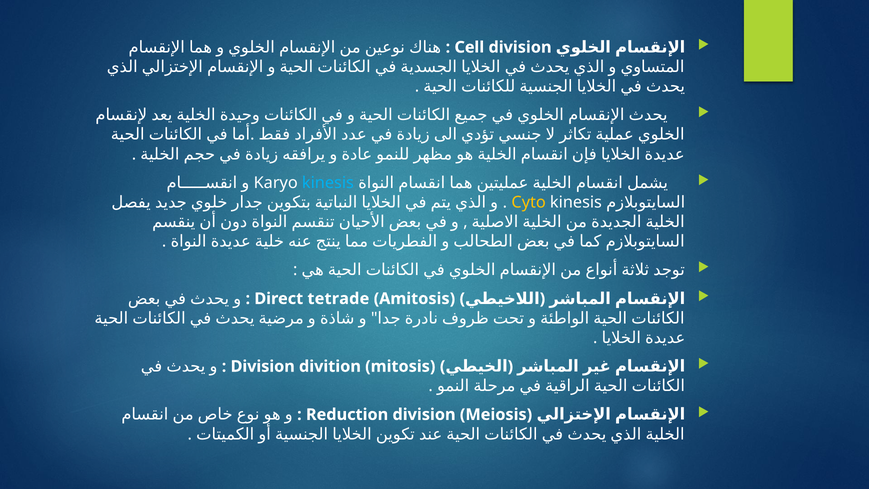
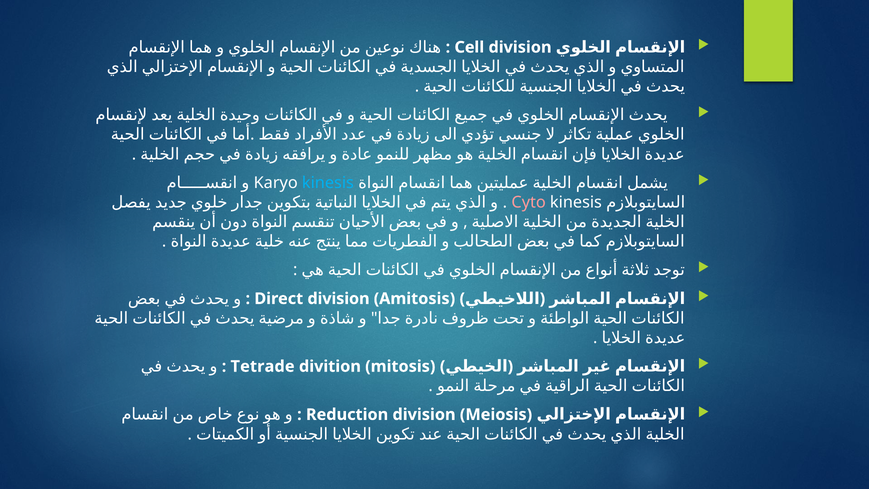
Cyto colour: yellow -> pink
Direct tetrade: tetrade -> division
Division at (263, 366): Division -> Tetrade
